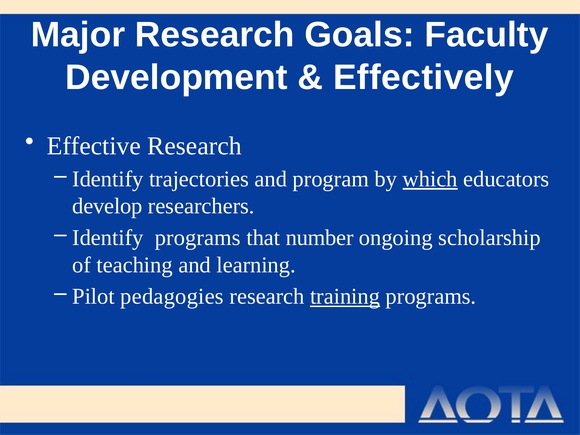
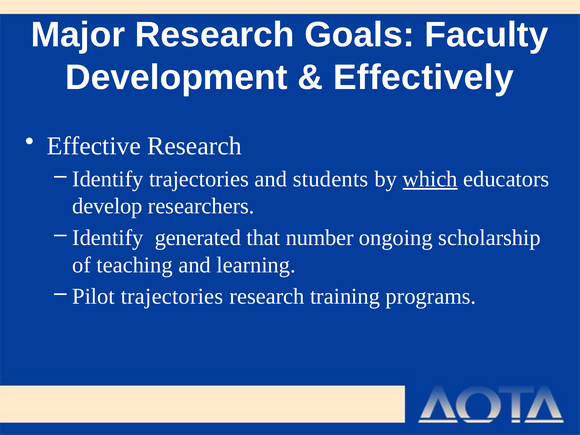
program: program -> students
Identify programs: programs -> generated
Pilot pedagogies: pedagogies -> trajectories
training underline: present -> none
